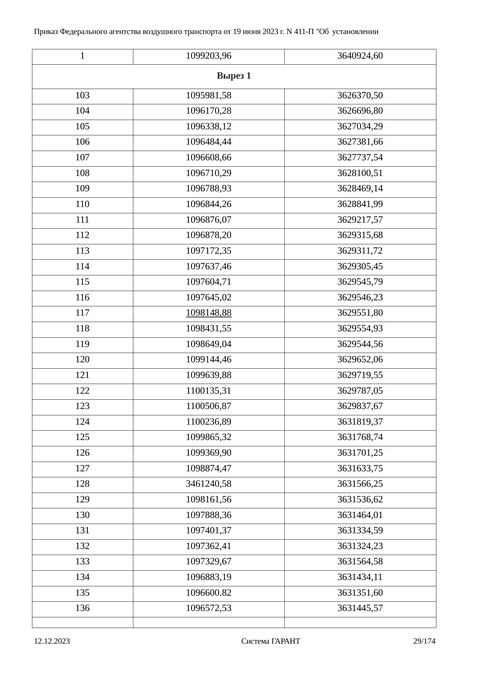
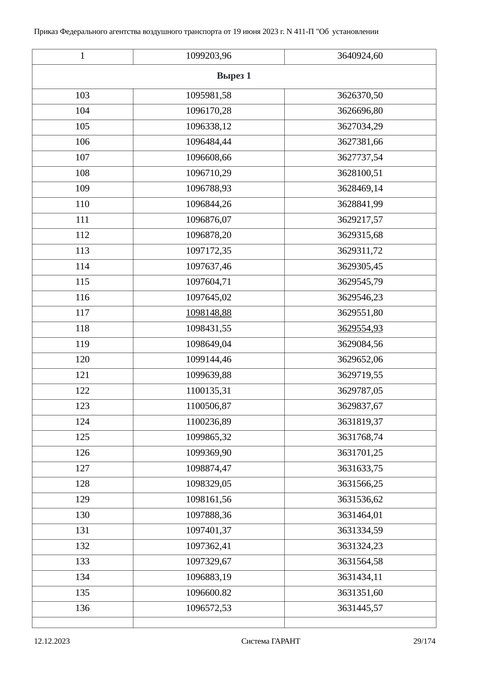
3629554,93 underline: none -> present
3629544,56: 3629544,56 -> 3629084,56
3461240,58: 3461240,58 -> 1098329,05
